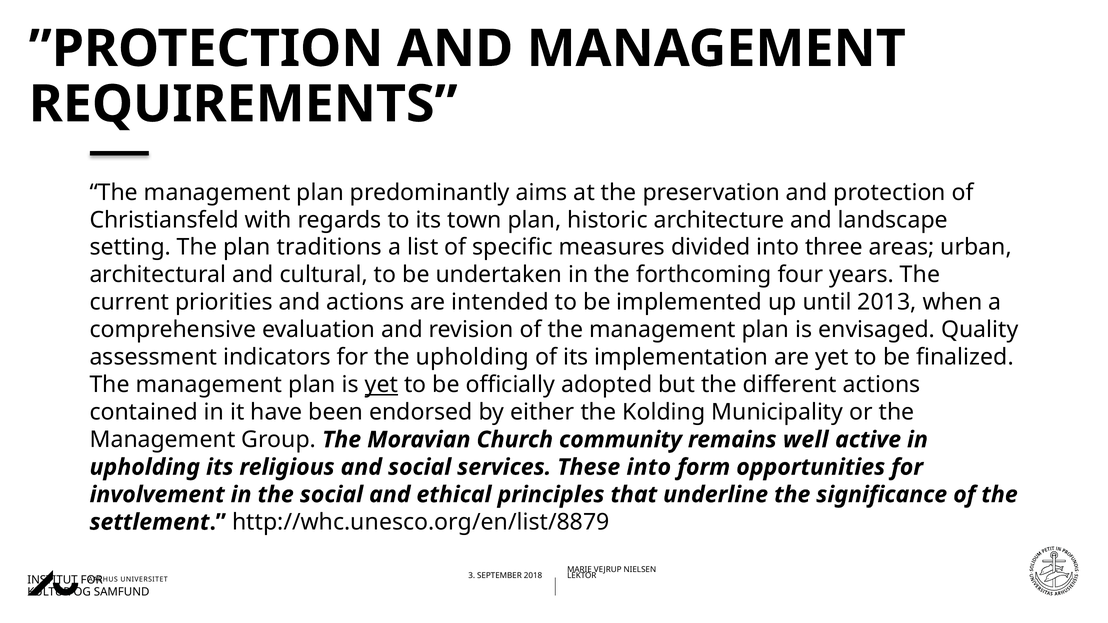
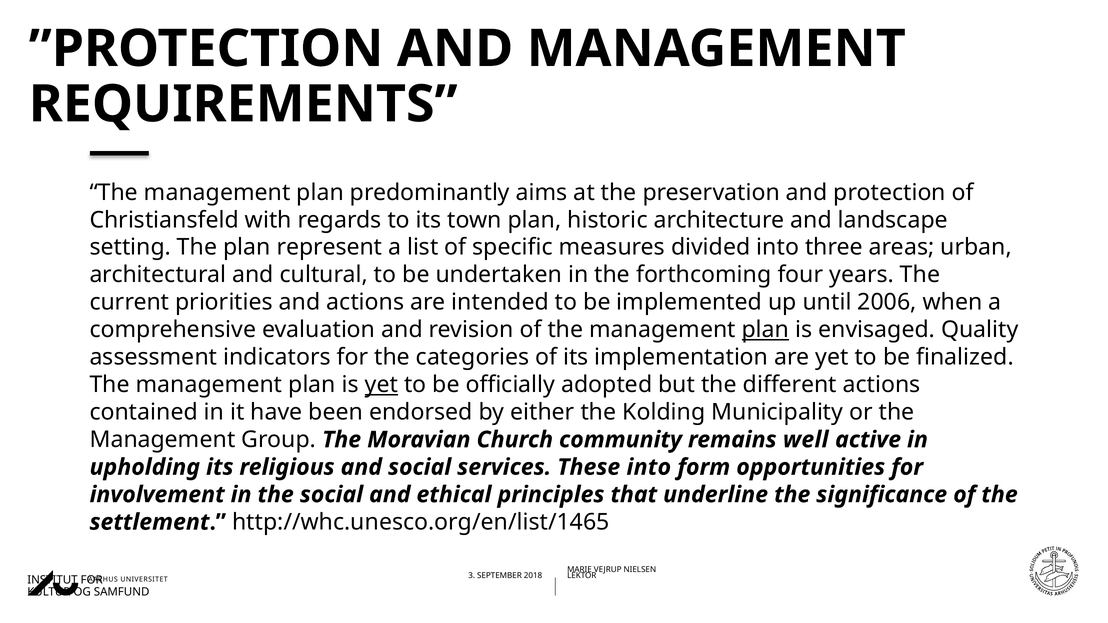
traditions: traditions -> represent
2013: 2013 -> 2006
plan at (765, 330) underline: none -> present
the upholding: upholding -> categories
http://whc.unesco.org/en/list/8879: http://whc.unesco.org/en/list/8879 -> http://whc.unesco.org/en/list/1465
